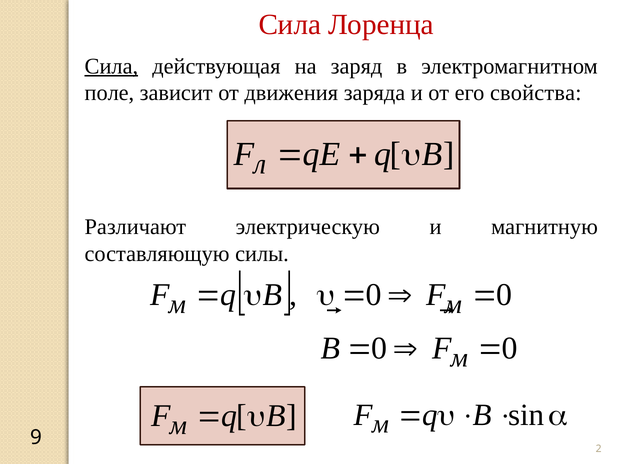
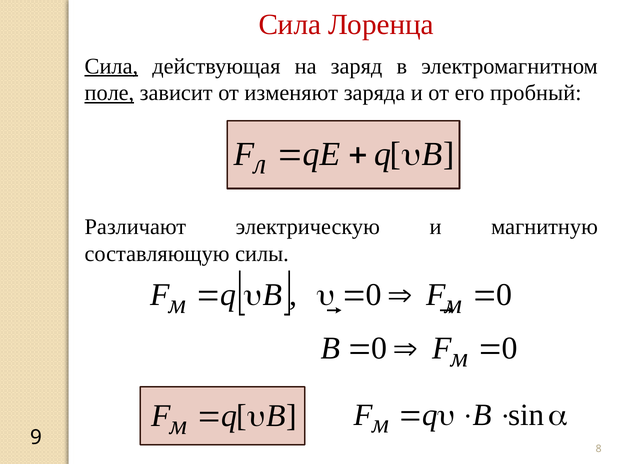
поле underline: none -> present
движения: движения -> изменяют
свойства: свойства -> пробный
2: 2 -> 8
